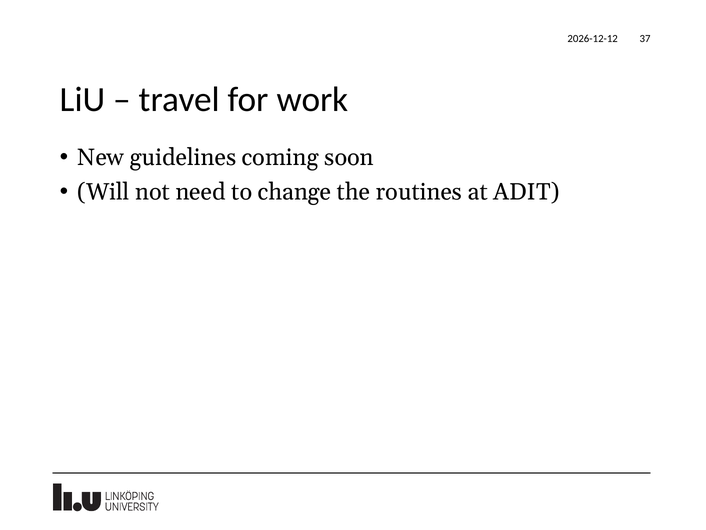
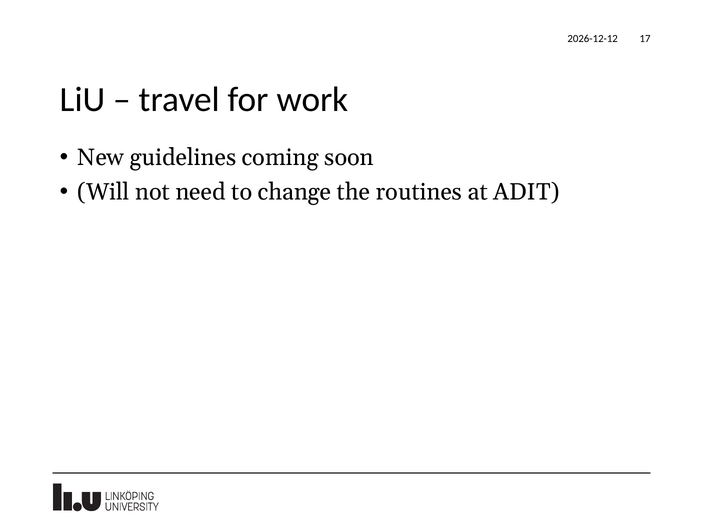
37: 37 -> 17
